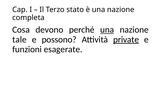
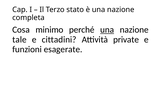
devono: devono -> minimo
possono: possono -> cittadini
private underline: present -> none
